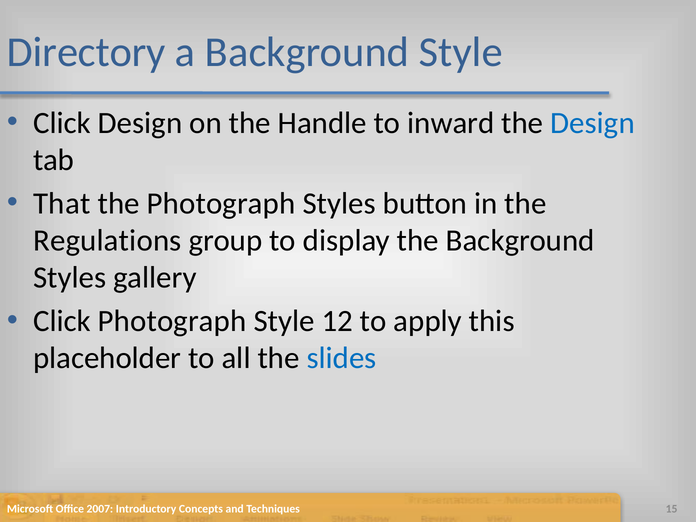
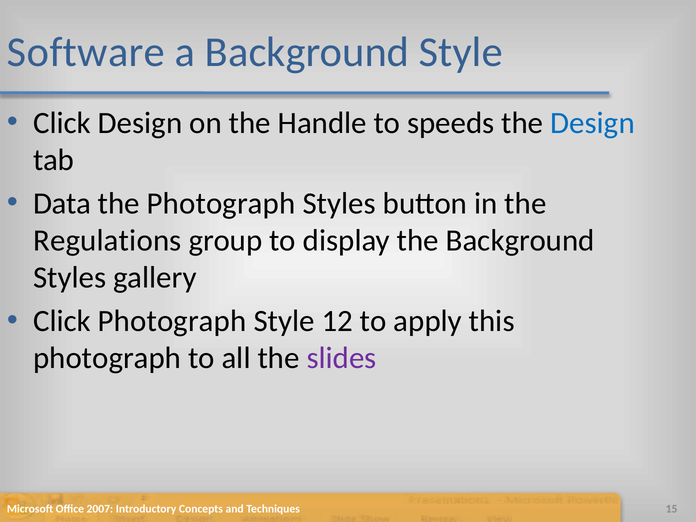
Directory: Directory -> Software
inward: inward -> speeds
That: That -> Data
placeholder at (107, 358): placeholder -> photograph
slides colour: blue -> purple
